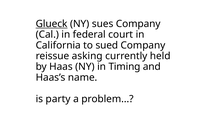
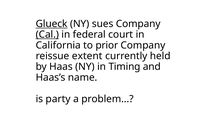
Cal underline: none -> present
sued: sued -> prior
asking: asking -> extent
